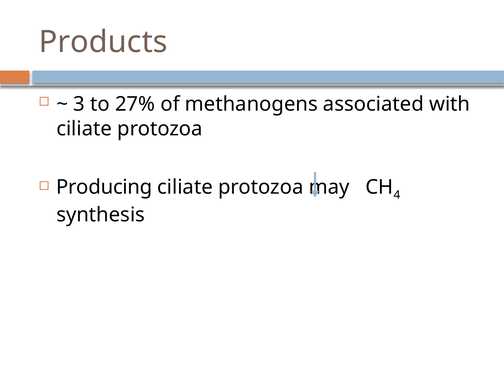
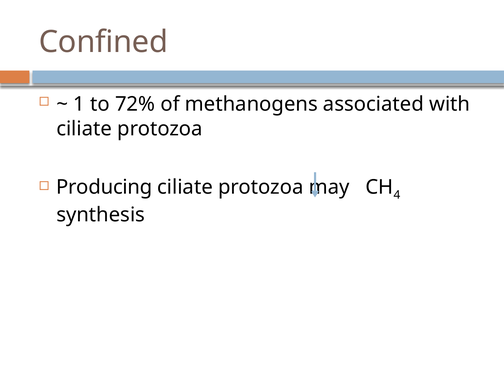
Products: Products -> Confined
3: 3 -> 1
27%: 27% -> 72%
